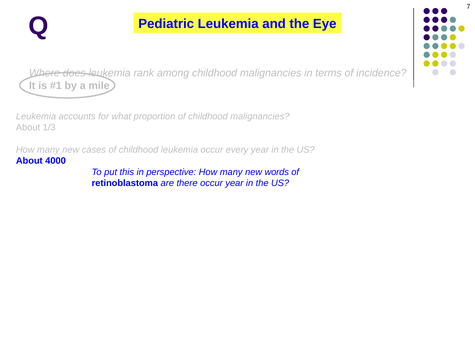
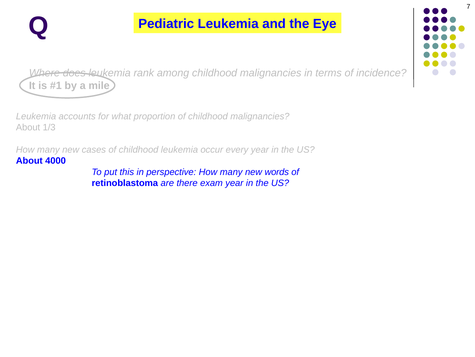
there occur: occur -> exam
